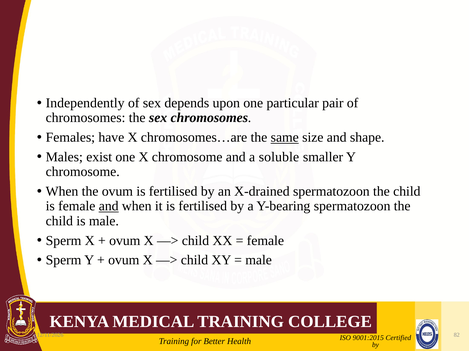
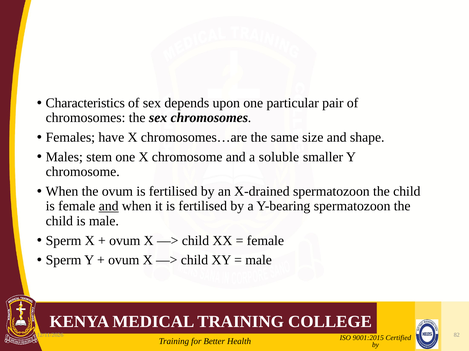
Independently: Independently -> Characteristics
same underline: present -> none
exist: exist -> stem
